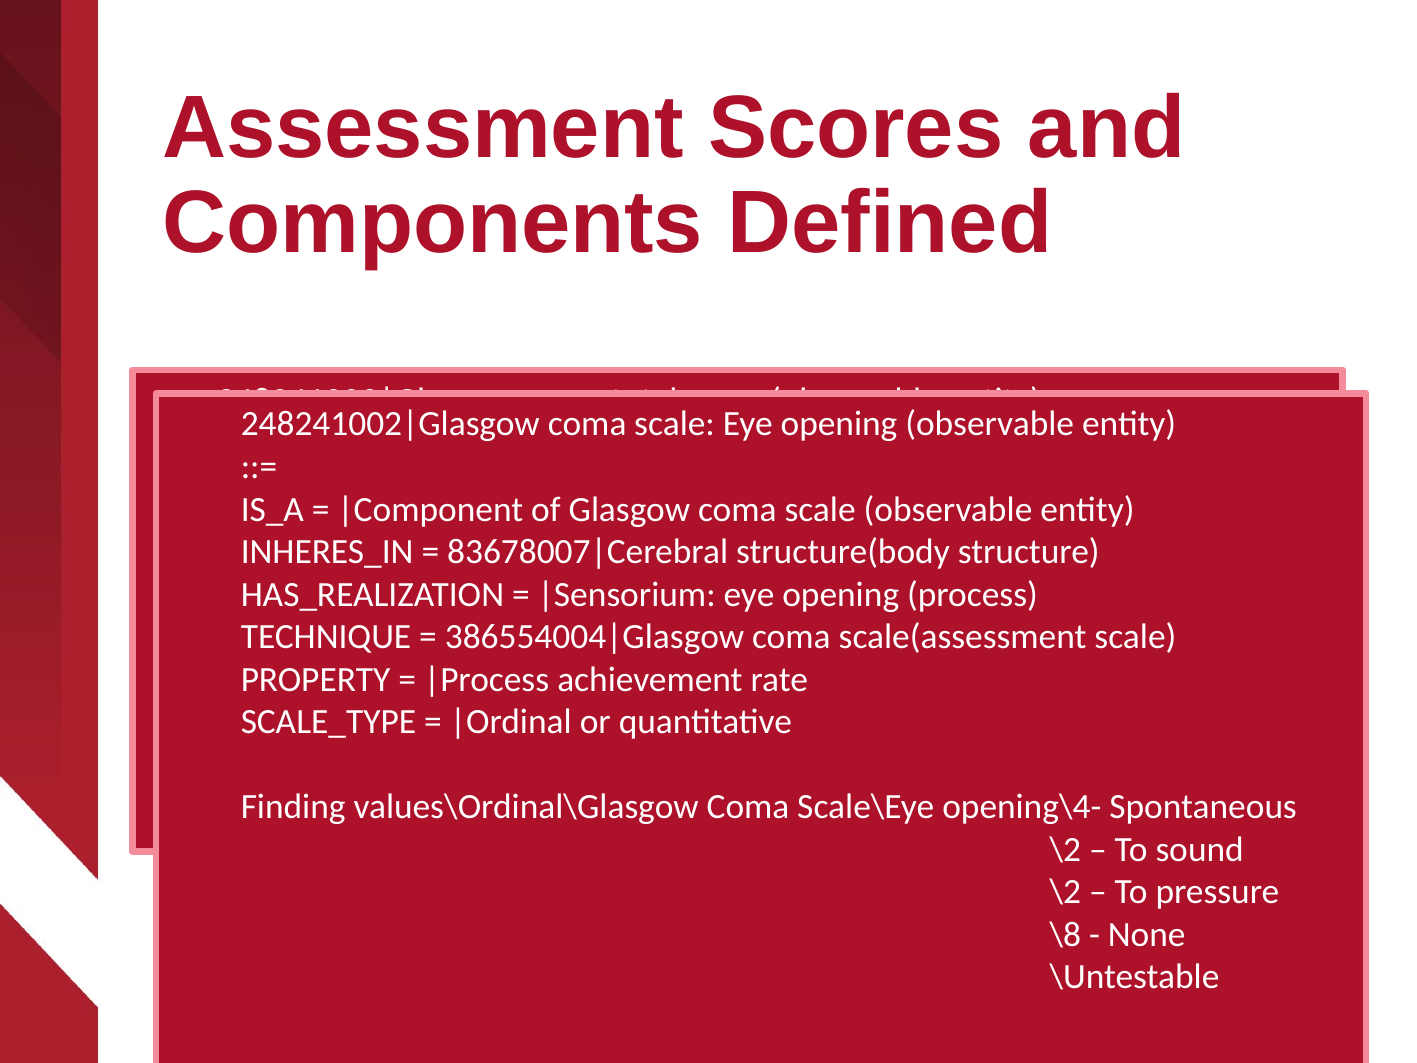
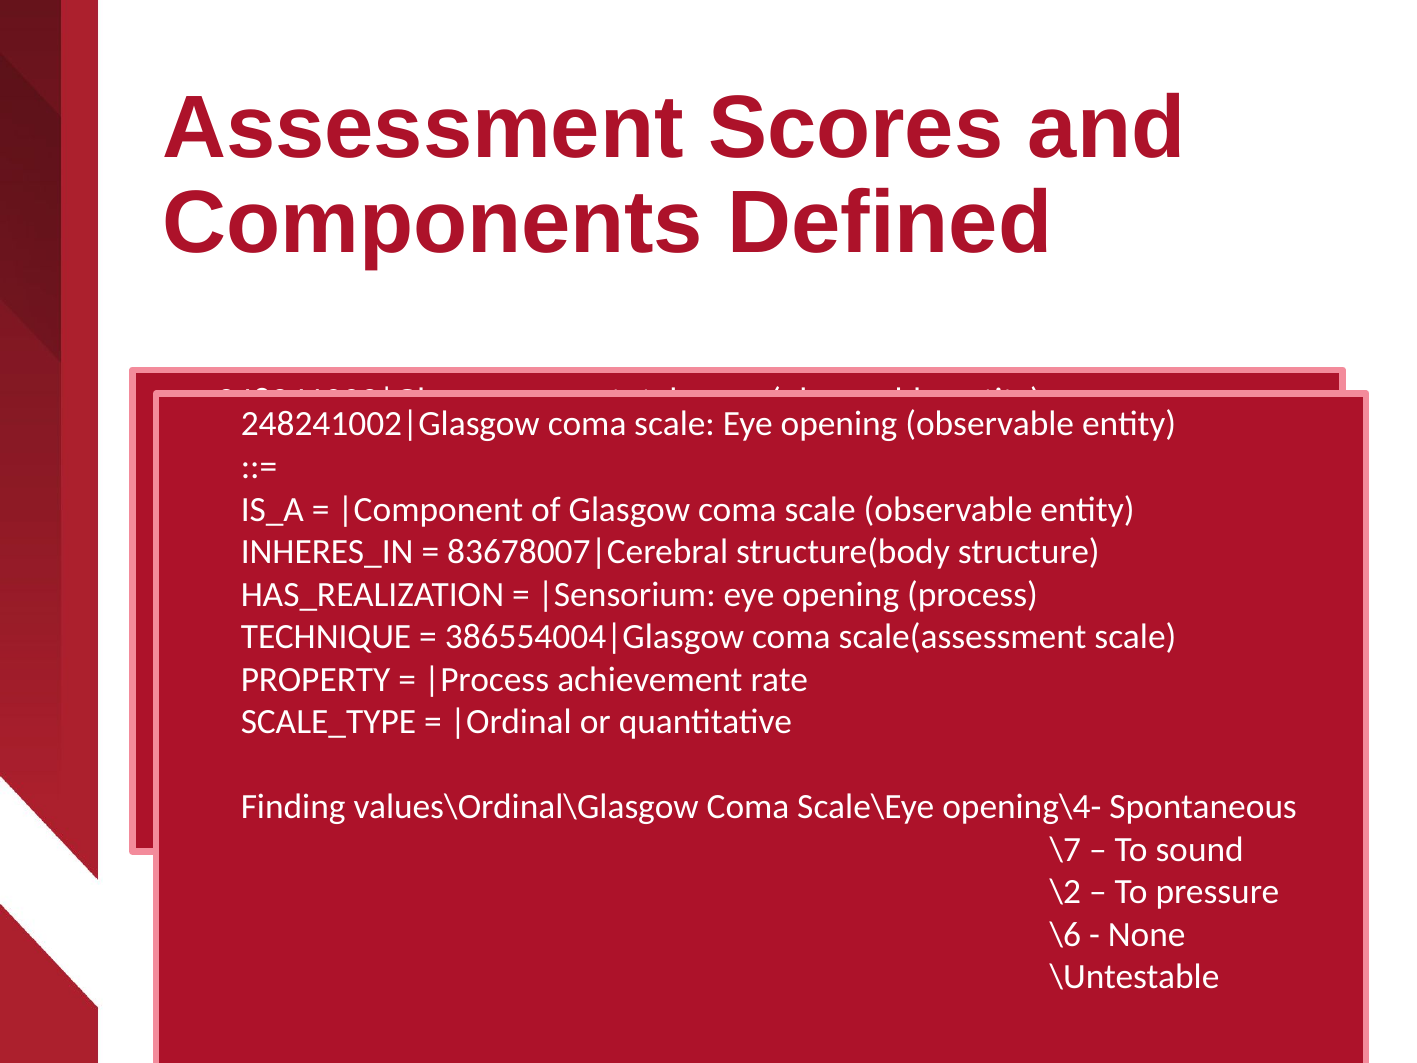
\2 at (1065, 849): \2 -> \7
\8: \8 -> \6
